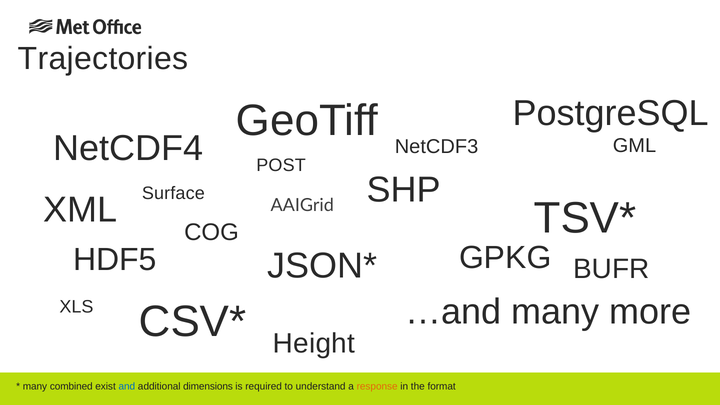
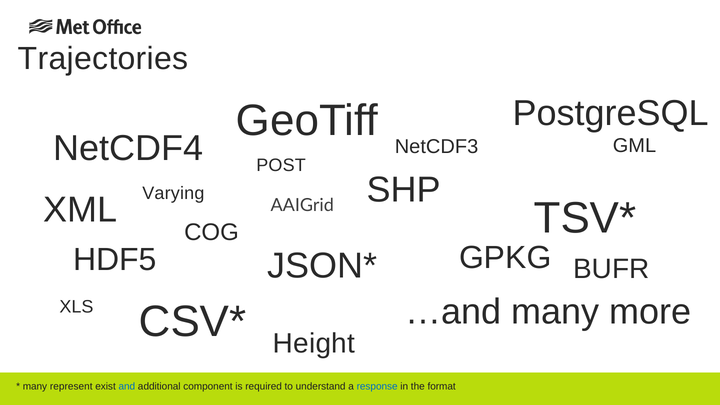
Surface: Surface -> Varying
combined: combined -> represent
dimensions: dimensions -> component
response colour: orange -> blue
